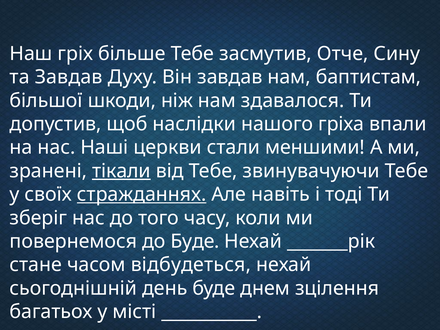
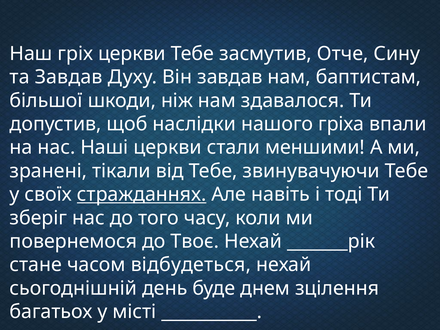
гріх більше: більше -> церкви
тікали underline: present -> none
до Буде: Буде -> Твоє
